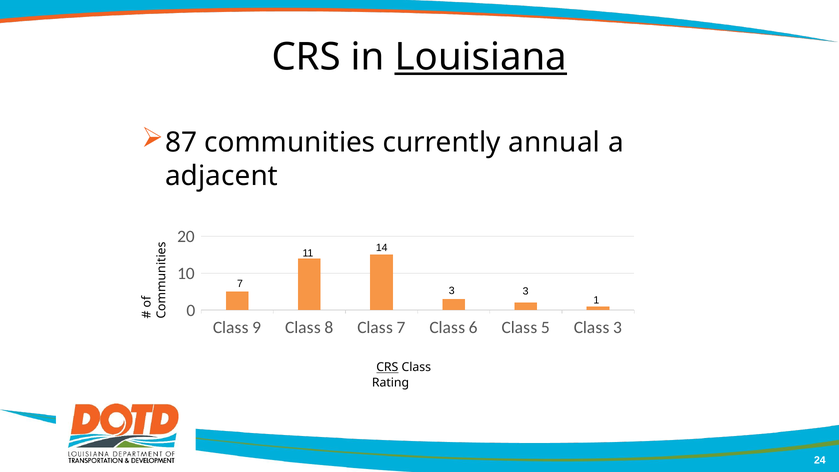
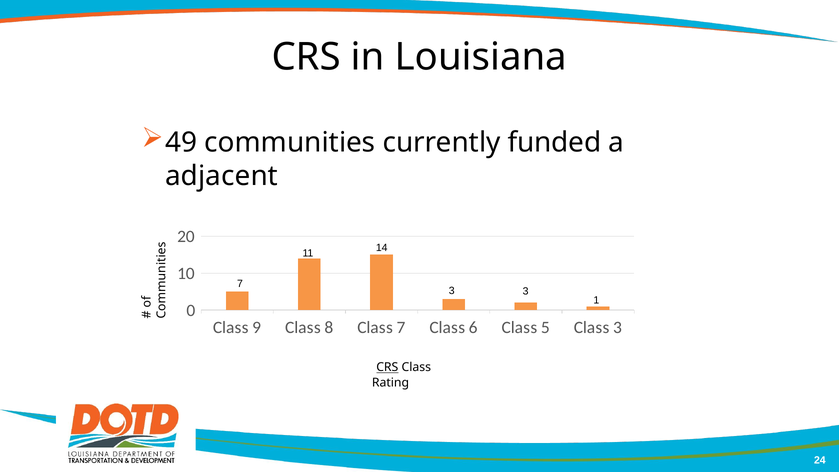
Louisiana underline: present -> none
87: 87 -> 49
annual: annual -> funded
